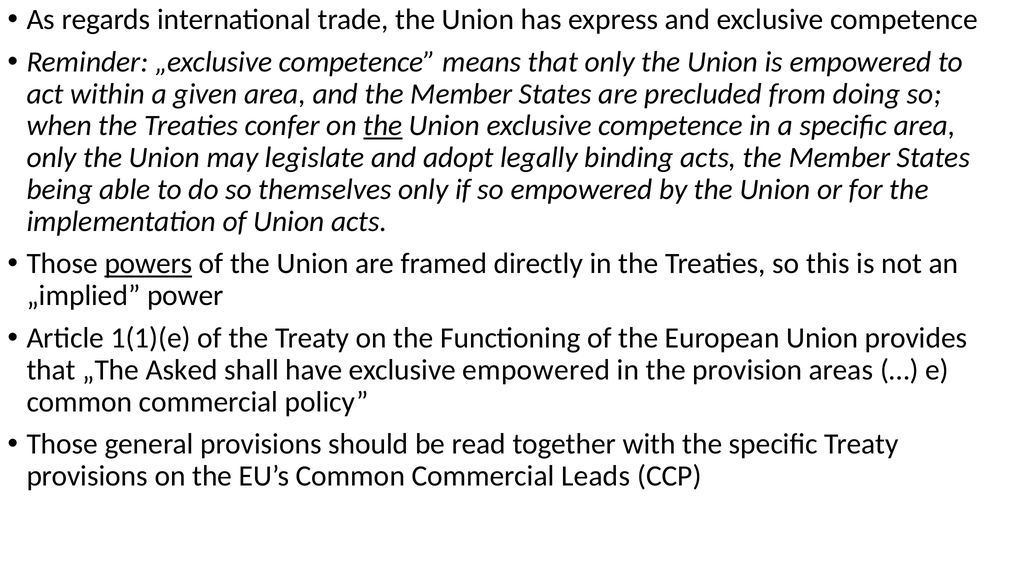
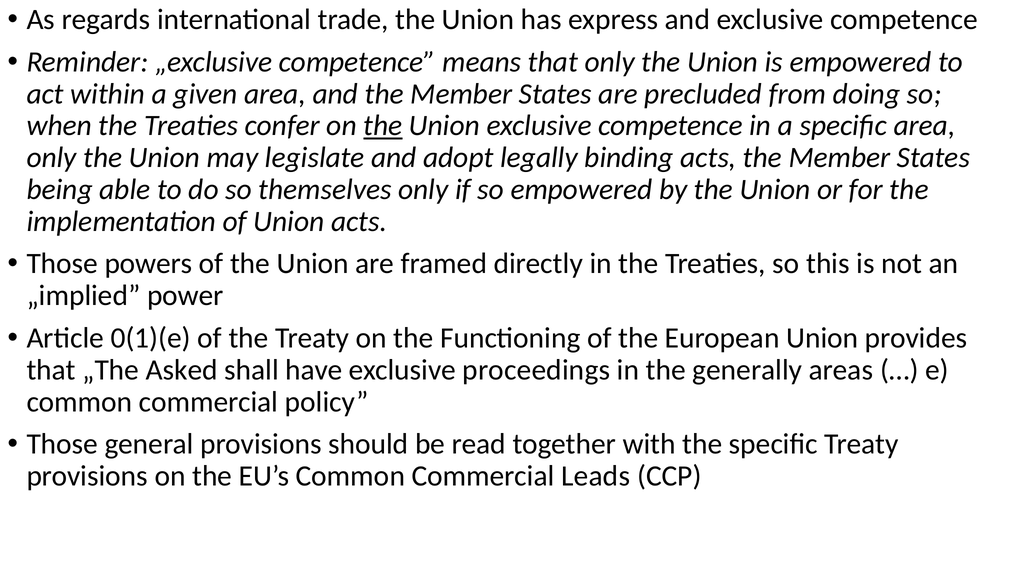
powers underline: present -> none
1(1)(e: 1(1)(e -> 0(1)(e
exclusive empowered: empowered -> proceedings
provision: provision -> generally
